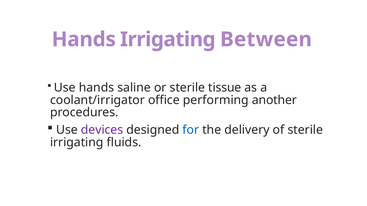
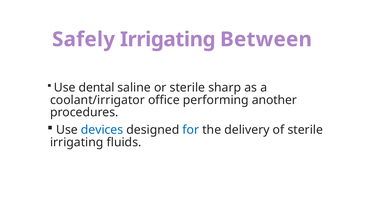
Hands at (84, 39): Hands -> Safely
Use hands: hands -> dental
tissue: tissue -> sharp
devices colour: purple -> blue
